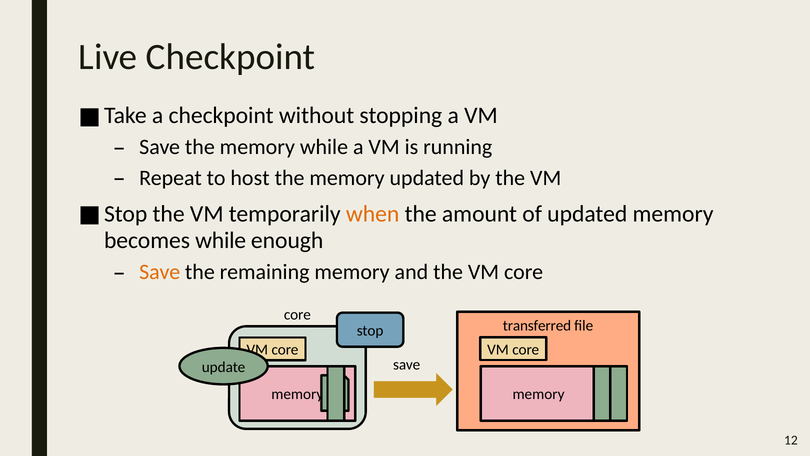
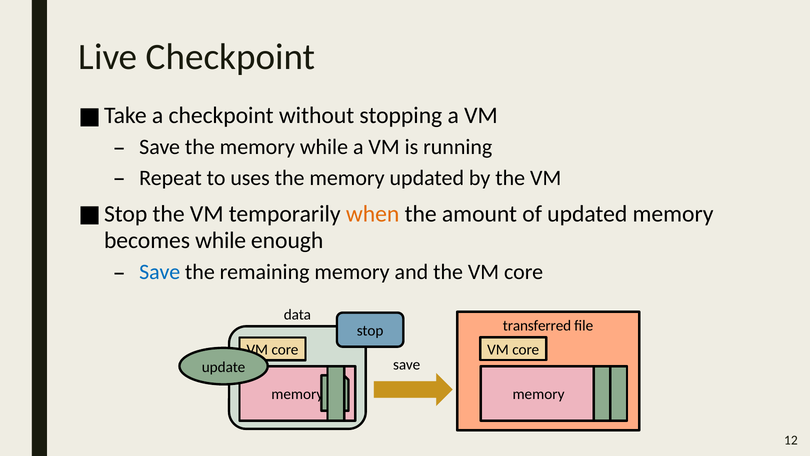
host: host -> uses
Save at (160, 272) colour: orange -> blue
core at (297, 315): core -> data
